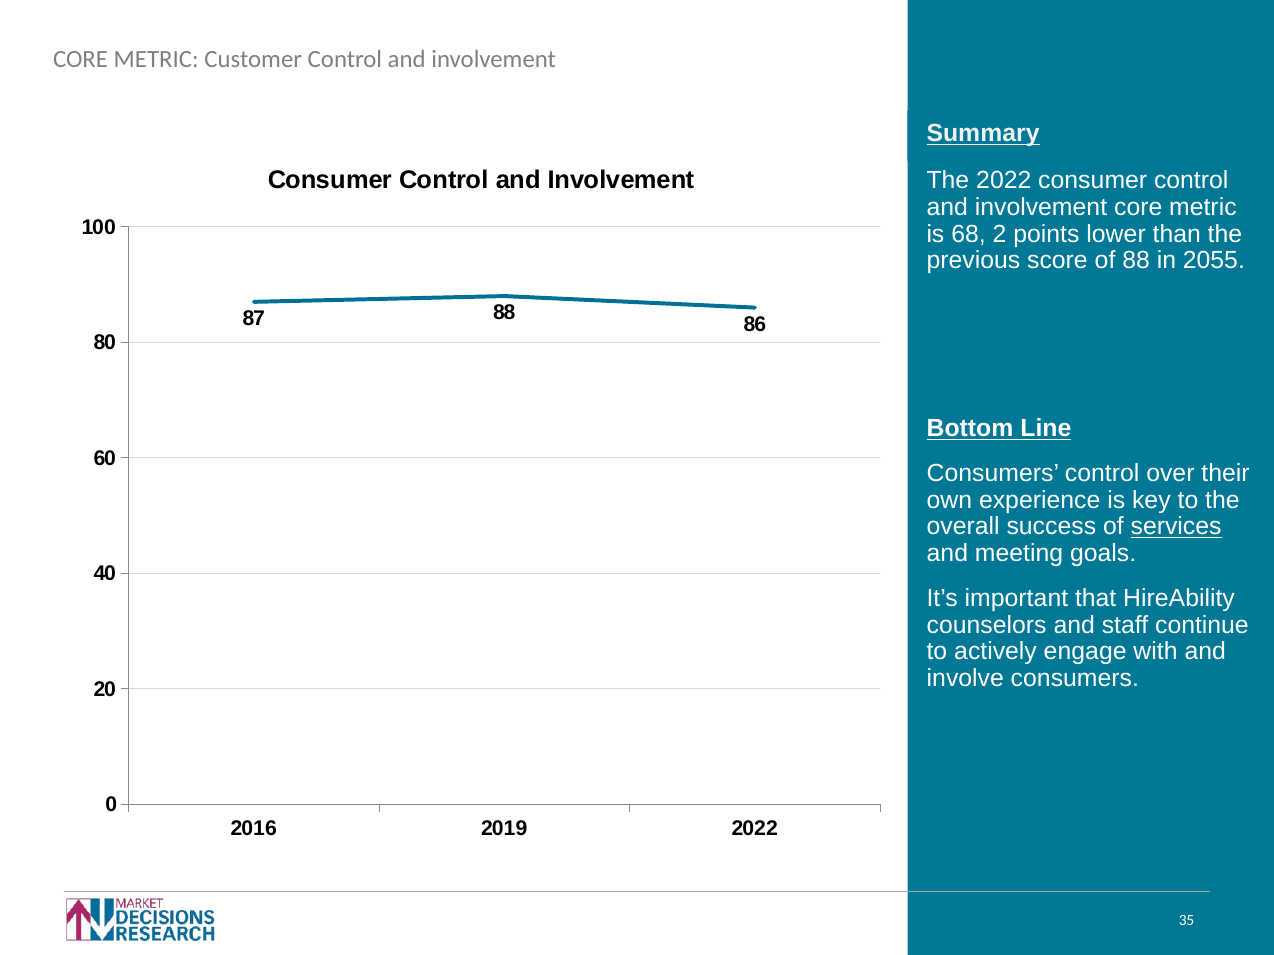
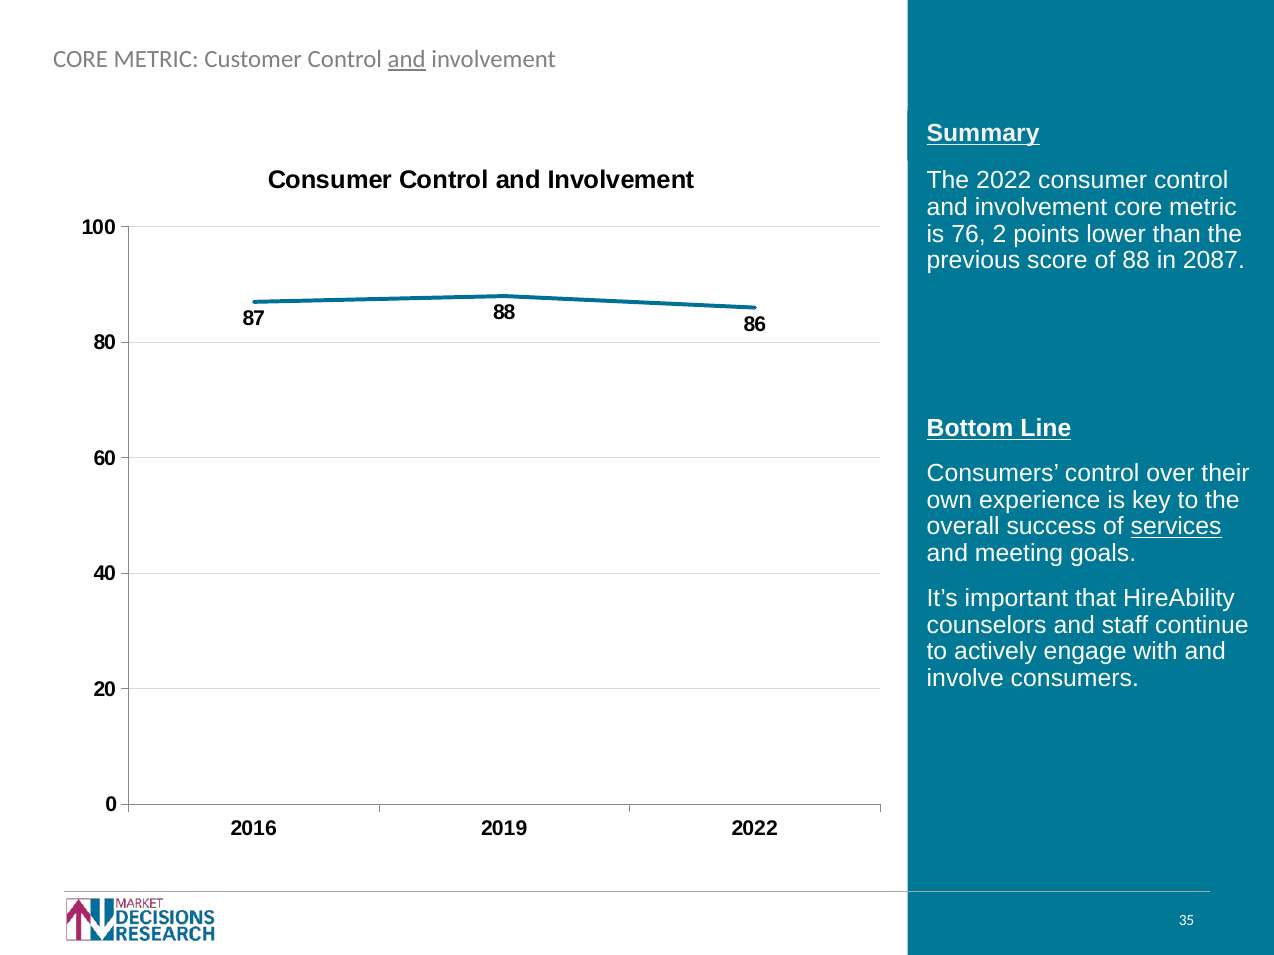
and at (407, 59) underline: none -> present
68: 68 -> 76
2055: 2055 -> 2087
